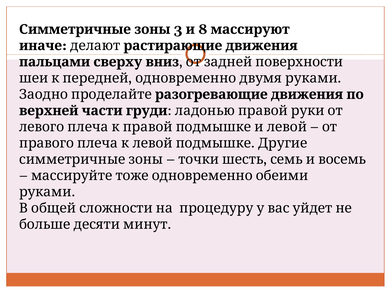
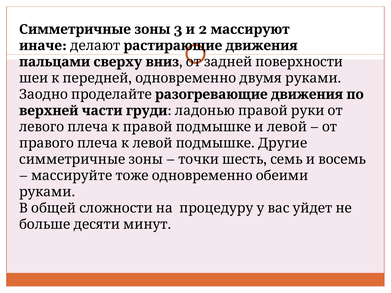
8: 8 -> 2
